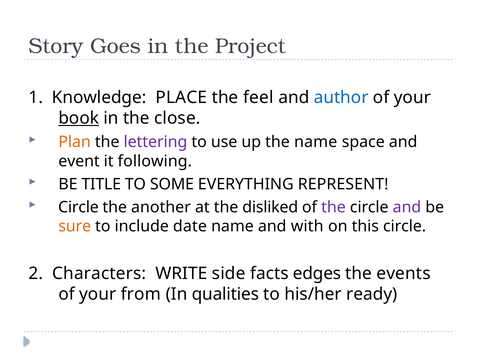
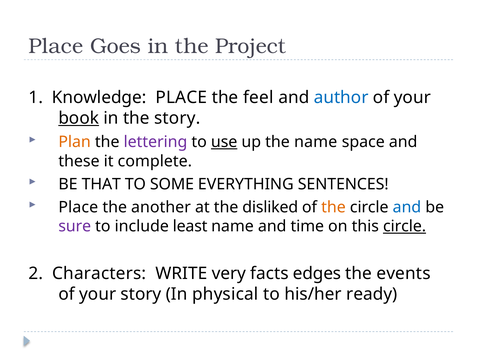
Story at (56, 46): Story -> Place
the close: close -> story
use underline: none -> present
event: event -> these
following: following -> complete
TITLE: TITLE -> THAT
REPRESENT: REPRESENT -> SENTENCES
Circle at (78, 207): Circle -> Place
the at (333, 207) colour: purple -> orange
and at (407, 207) colour: purple -> blue
sure colour: orange -> purple
date: date -> least
with: with -> time
circle at (405, 226) underline: none -> present
side: side -> very
your from: from -> story
qualities: qualities -> physical
